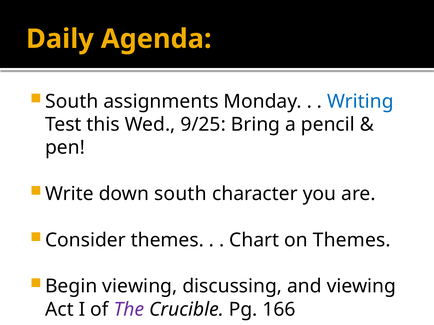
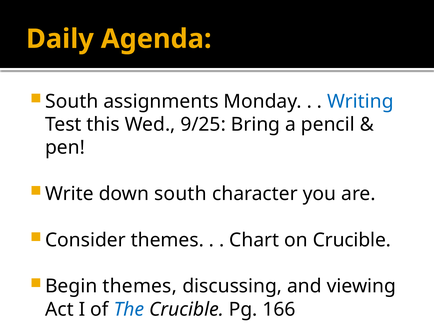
on Themes: Themes -> Crucible
Begin viewing: viewing -> themes
The colour: purple -> blue
